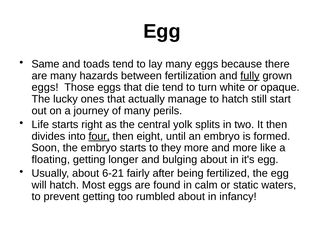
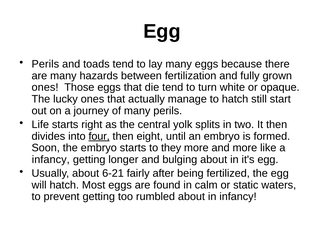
Same at (45, 64): Same -> Perils
fully underline: present -> none
eggs at (45, 87): eggs -> ones
floating at (51, 160): floating -> infancy
